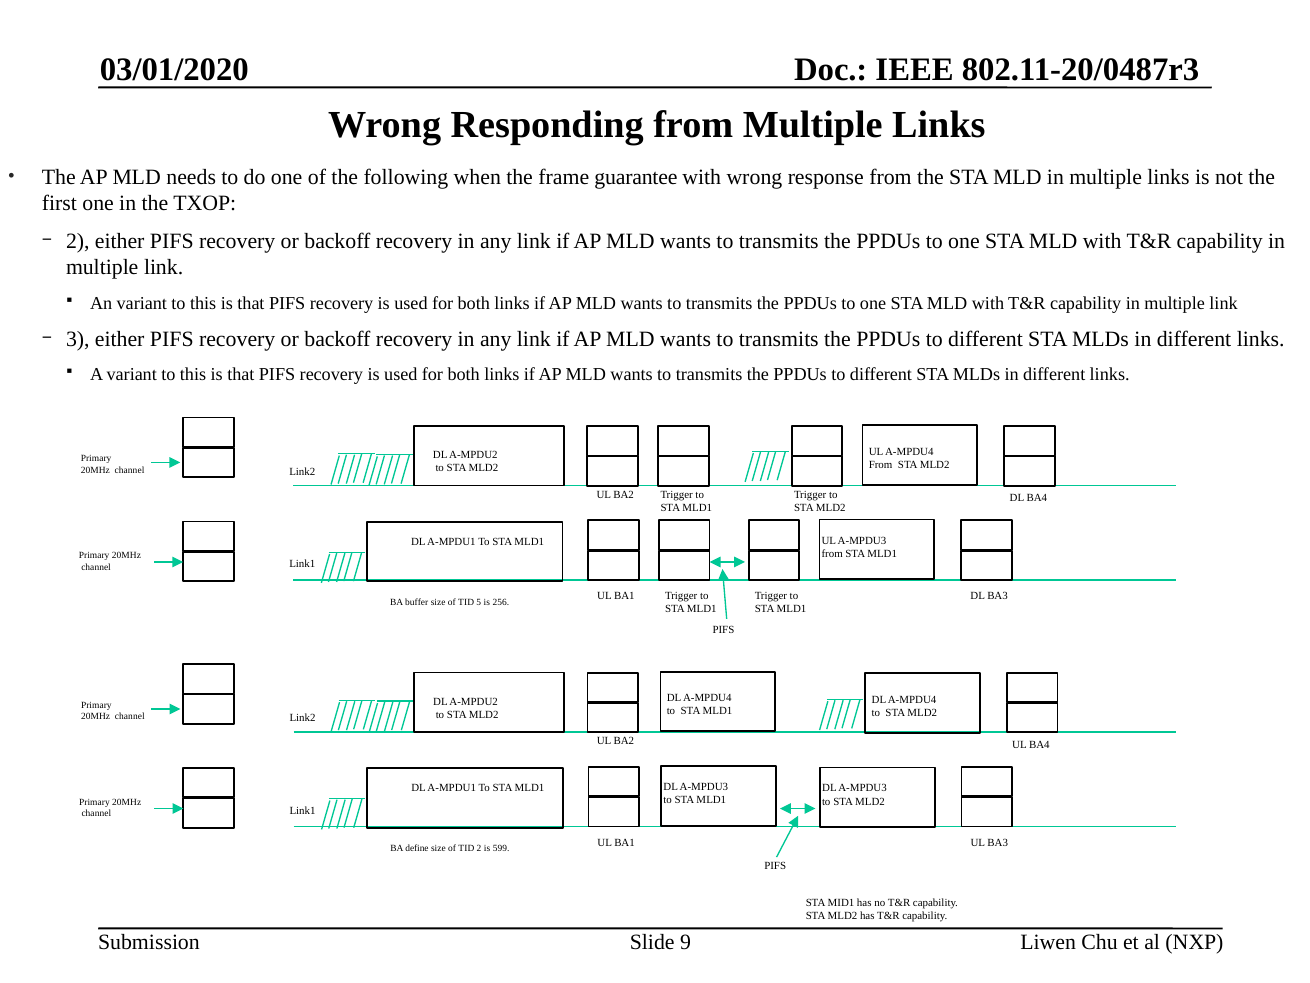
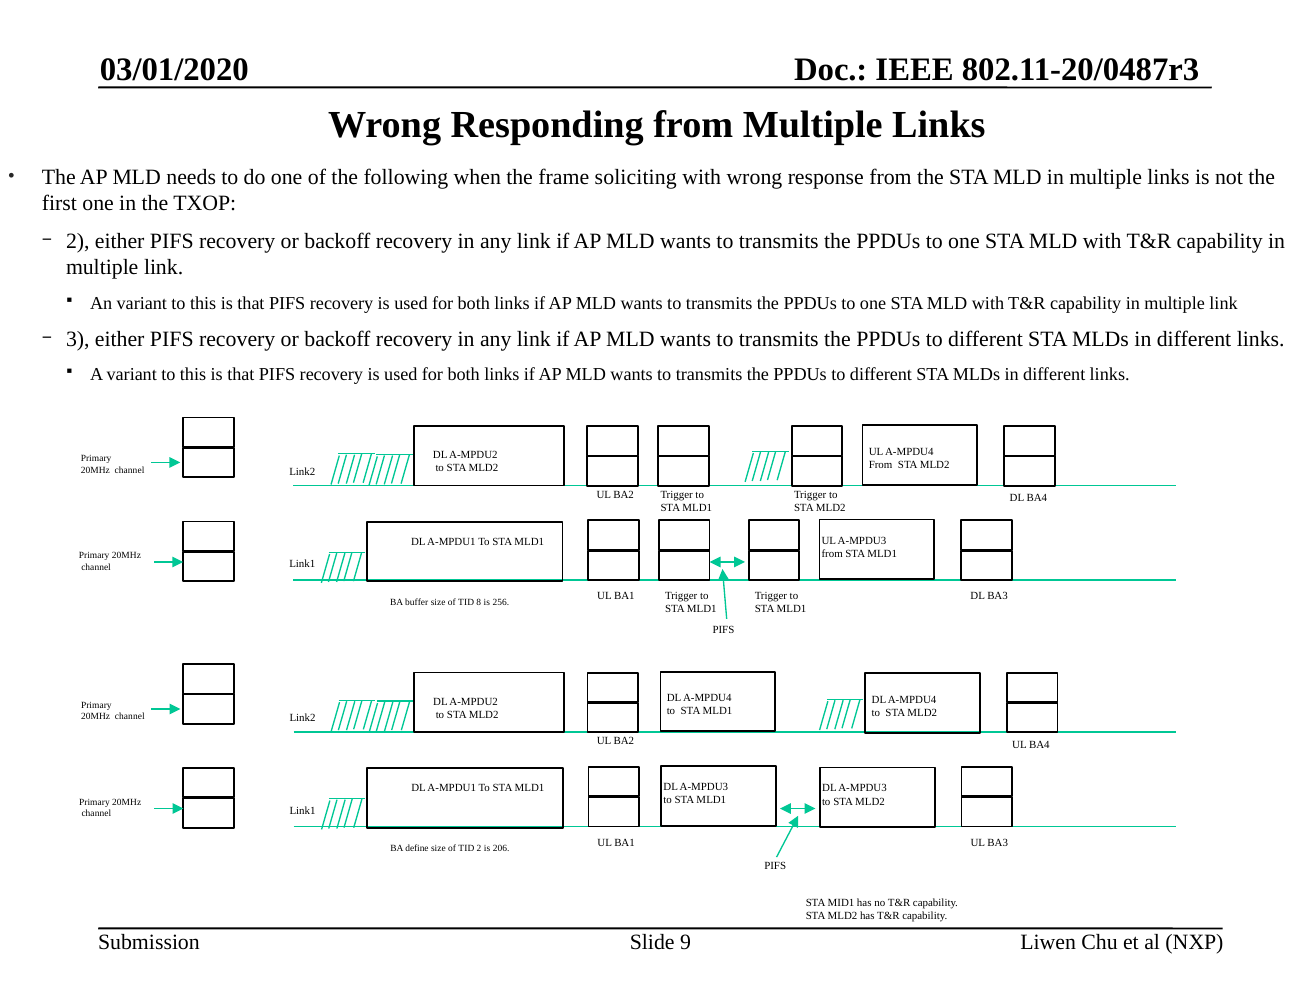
guarantee: guarantee -> soliciting
5: 5 -> 8
599: 599 -> 206
